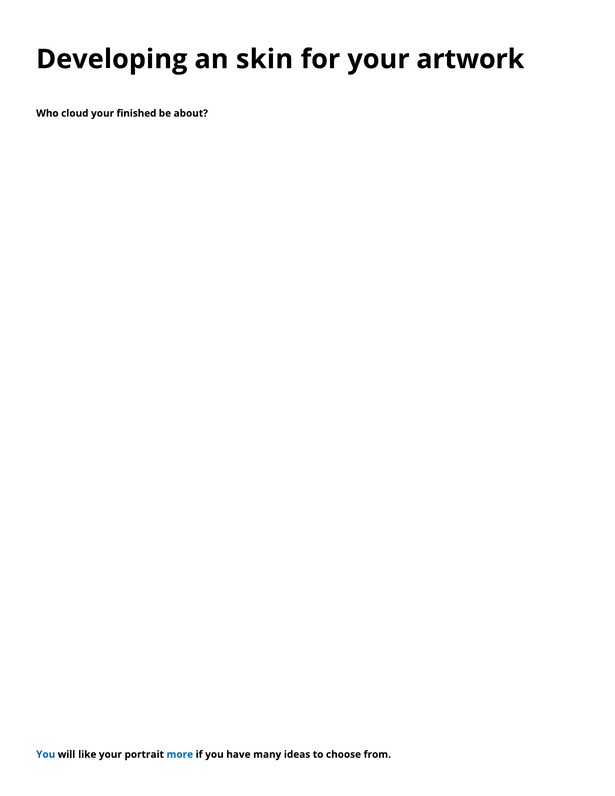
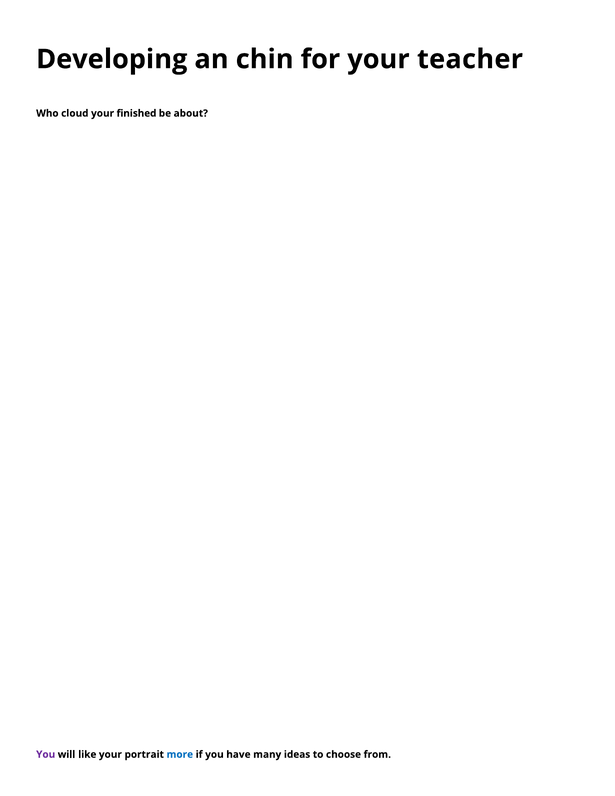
skin: skin -> chin
artwork: artwork -> teacher
You at (46, 754) colour: blue -> purple
